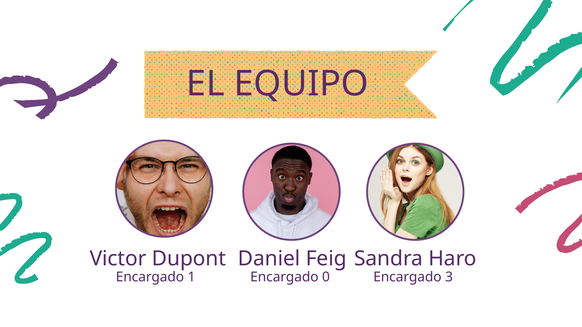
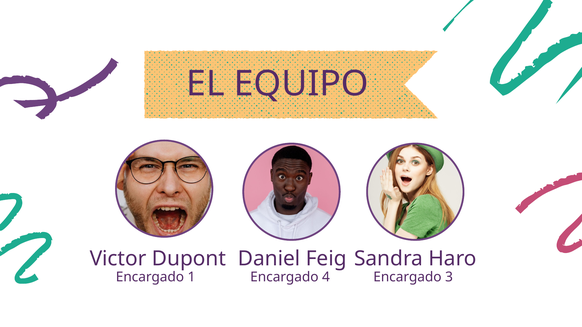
0: 0 -> 4
